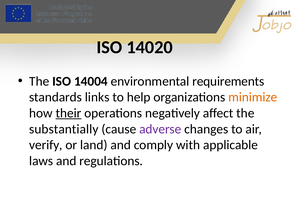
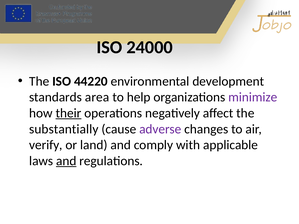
14020: 14020 -> 24000
14004: 14004 -> 44220
requirements: requirements -> development
links: links -> area
minimize colour: orange -> purple
and at (66, 161) underline: none -> present
